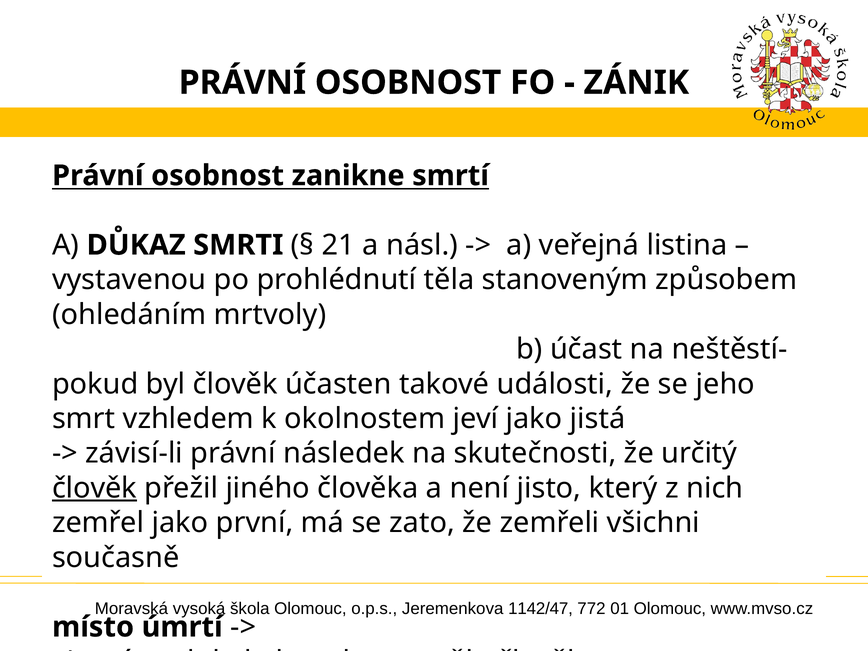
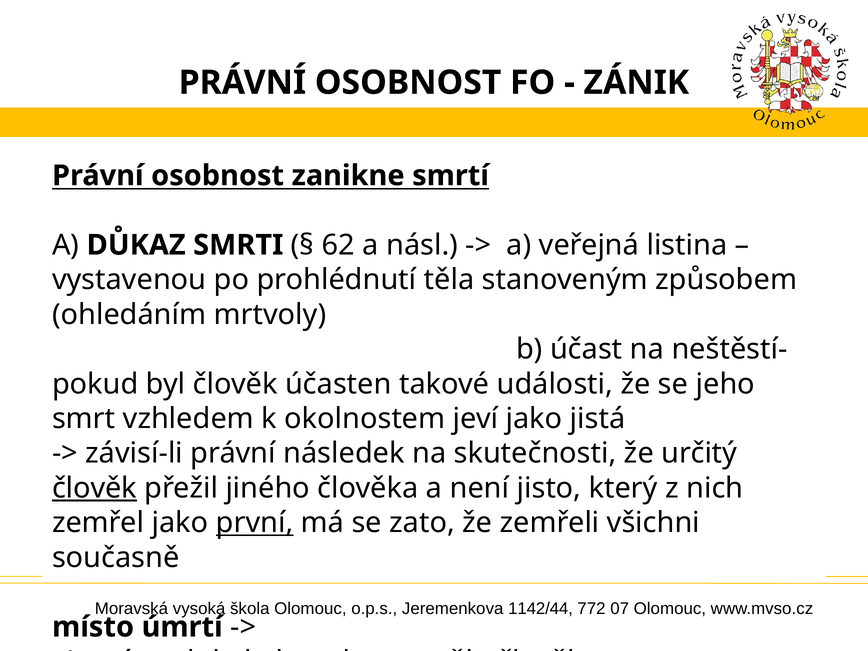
21: 21 -> 62
první underline: none -> present
1142/47: 1142/47 -> 1142/44
01: 01 -> 07
